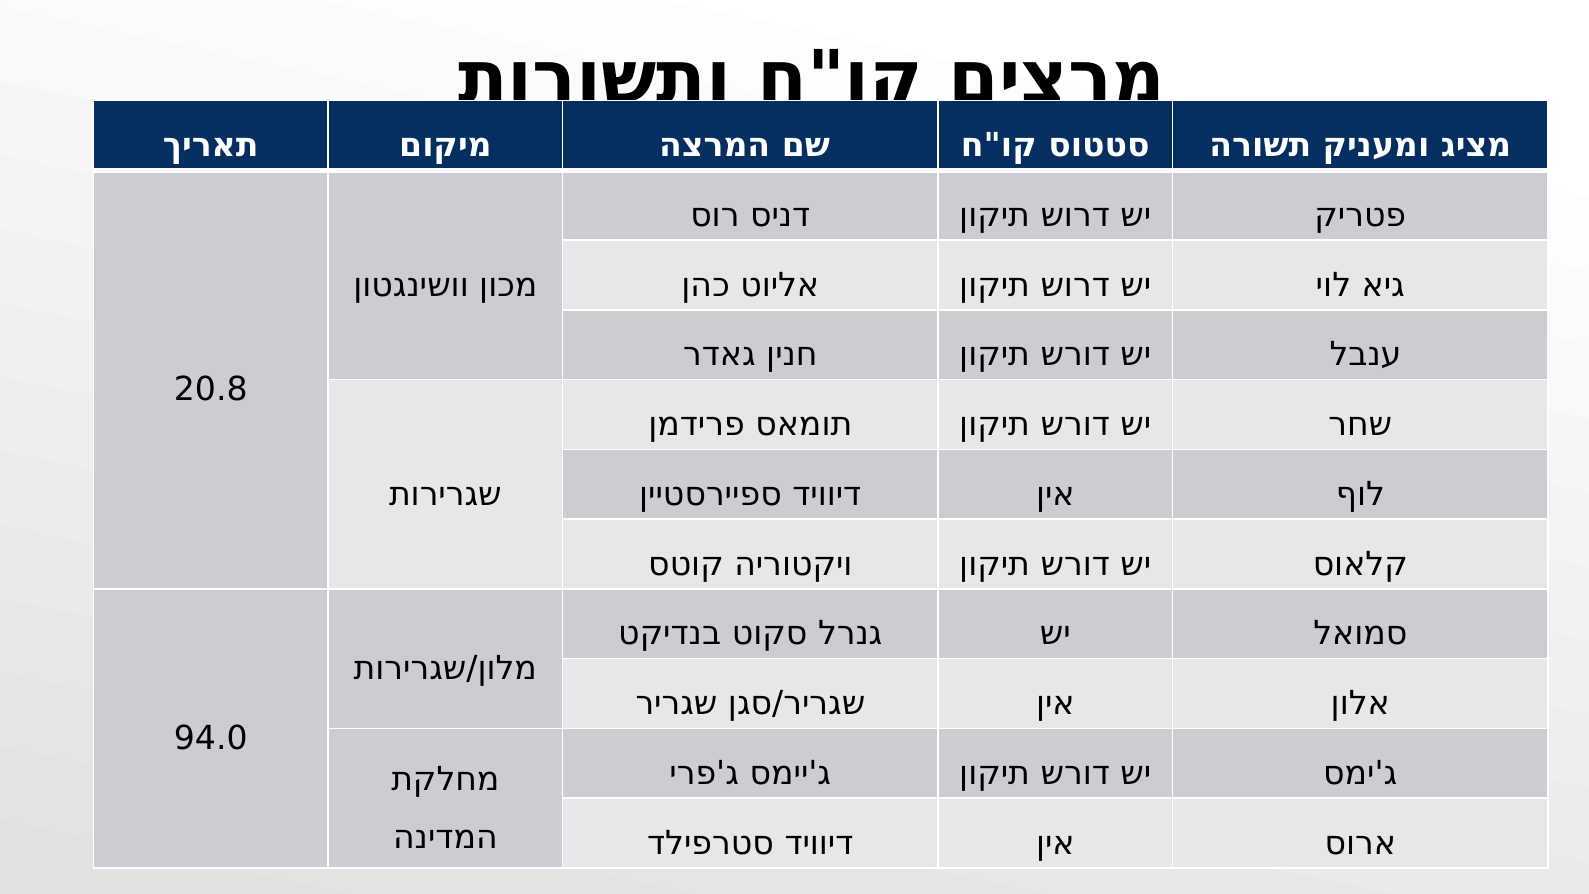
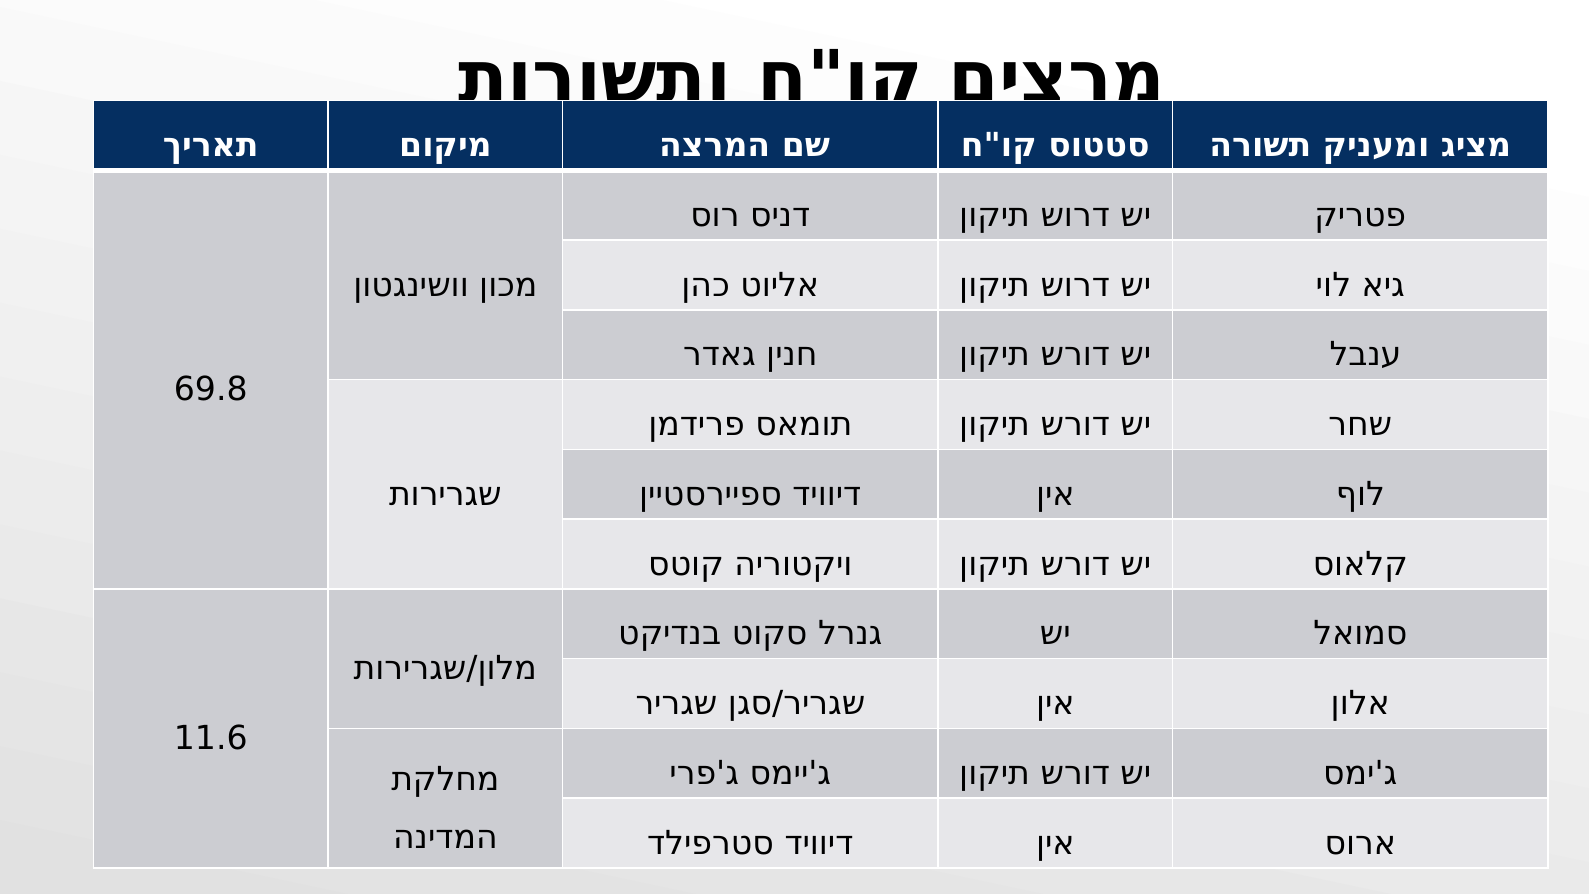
20.8: 20.8 -> 69.8
94.0: 94.0 -> 11.6
